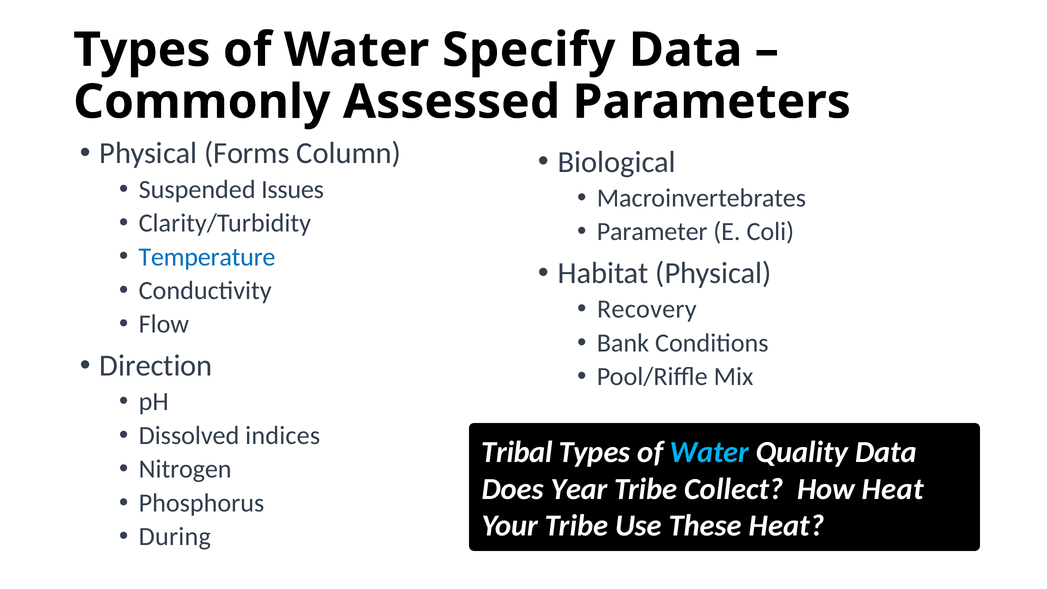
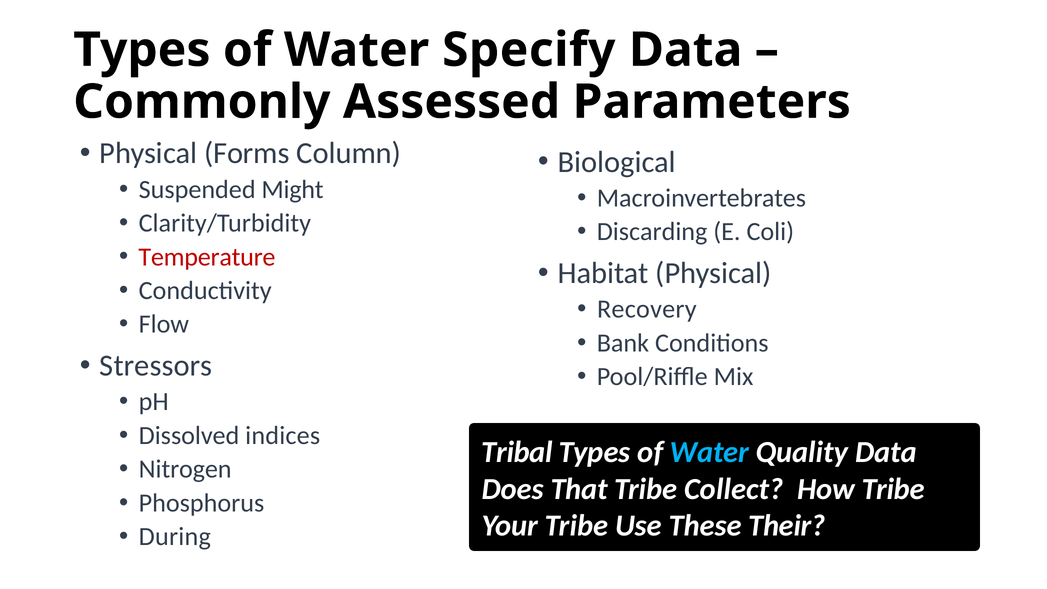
Issues: Issues -> Might
Parameter: Parameter -> Discarding
Temperature colour: blue -> red
Direction: Direction -> Stressors
Year: Year -> That
How Heat: Heat -> Tribe
These Heat: Heat -> Their
